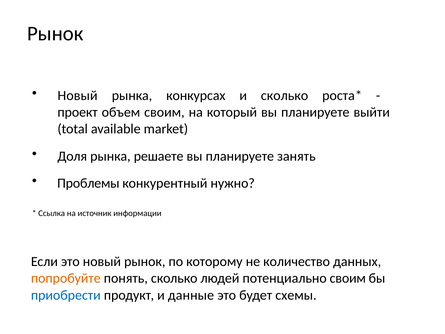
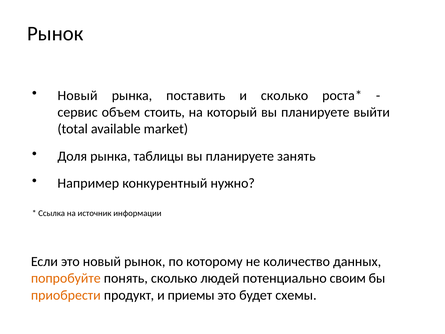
конкурсах: конкурсах -> поставить
проект: проект -> сервис
объем своим: своим -> стоить
решаете: решаете -> таблицы
Проблемы: Проблемы -> Например
приобрести colour: blue -> orange
данные: данные -> приемы
